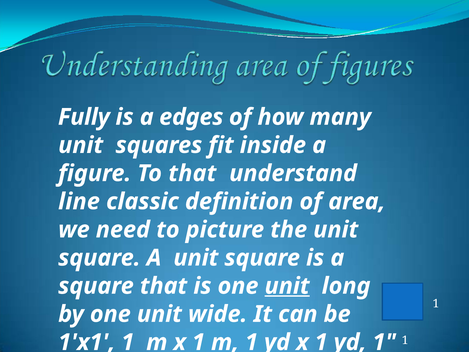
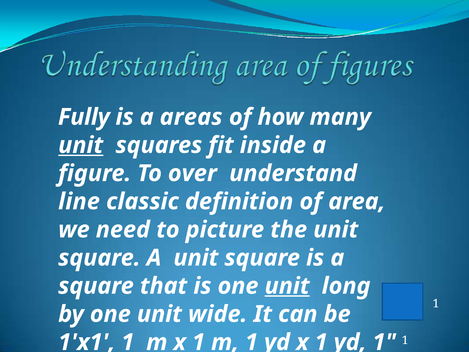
edges: edges -> areas
unit at (81, 145) underline: none -> present
To that: that -> over
